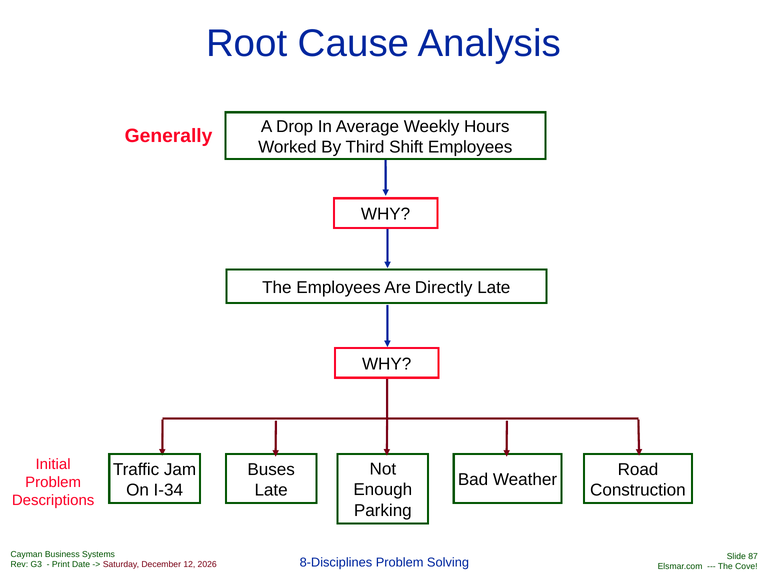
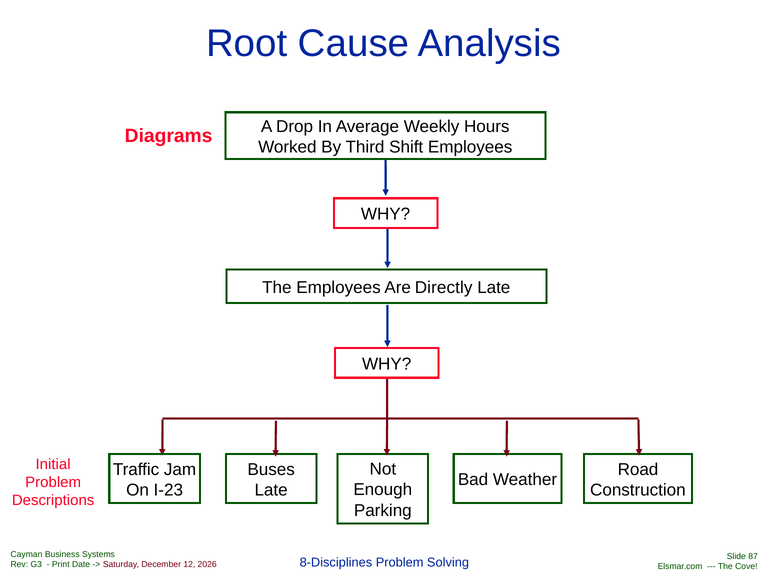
Generally: Generally -> Diagrams
I-34: I-34 -> I-23
